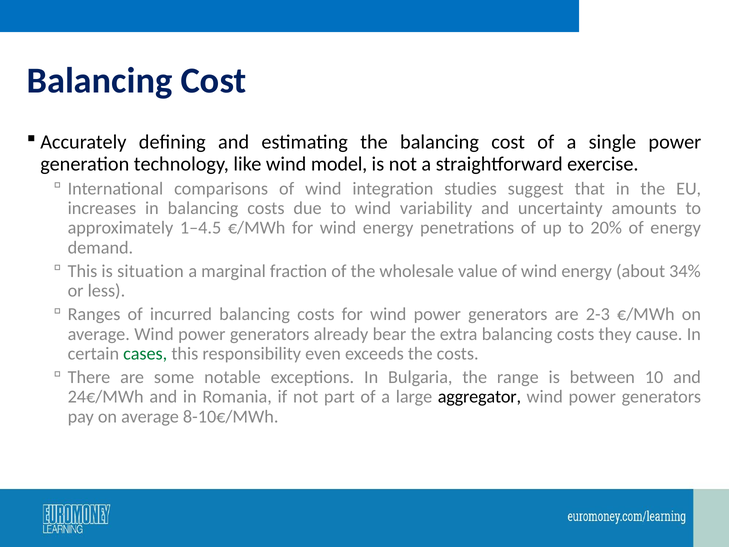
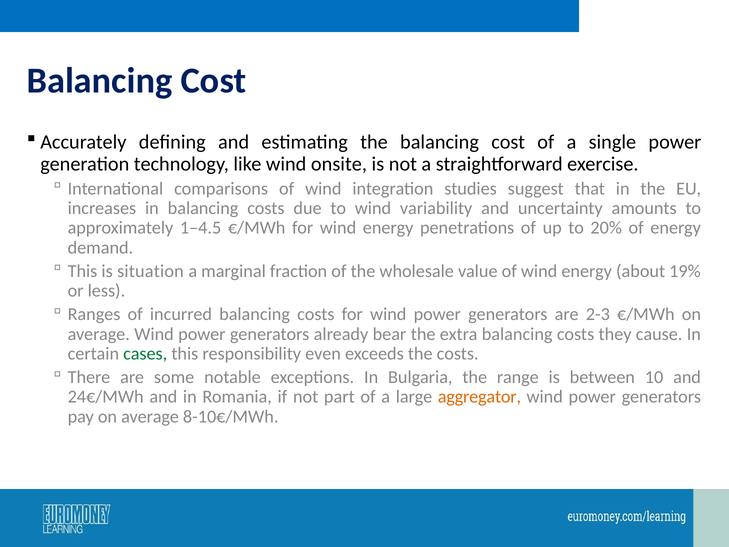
model: model -> onsite
34%: 34% -> 19%
aggregator colour: black -> orange
